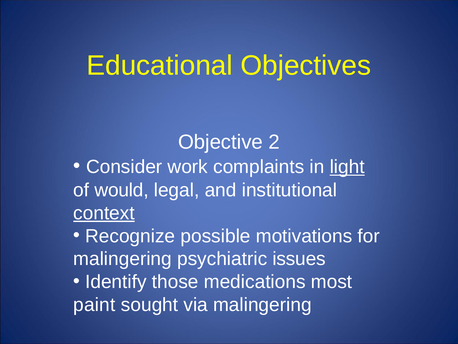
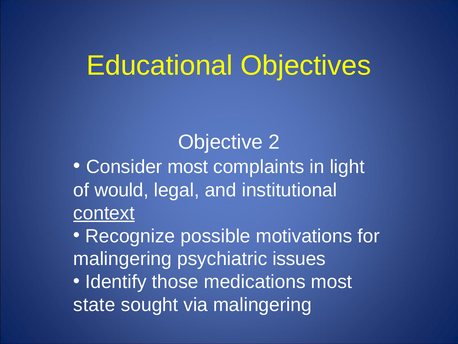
Consider work: work -> most
light underline: present -> none
paint: paint -> state
